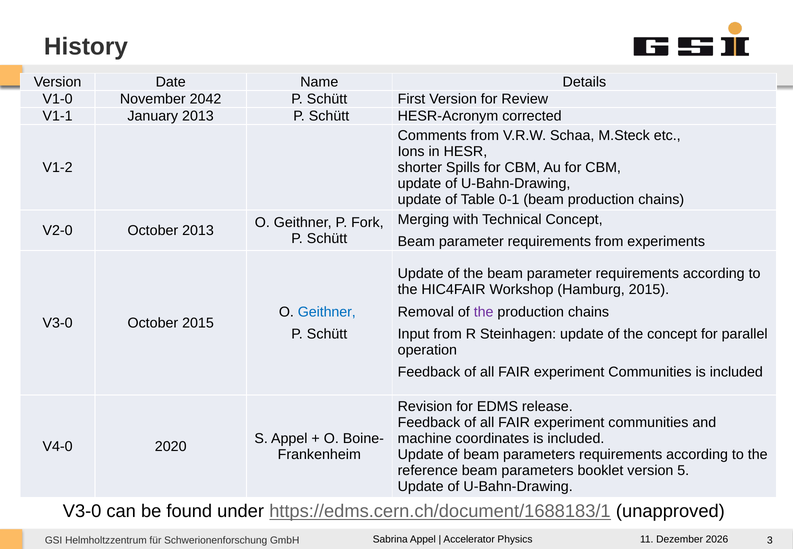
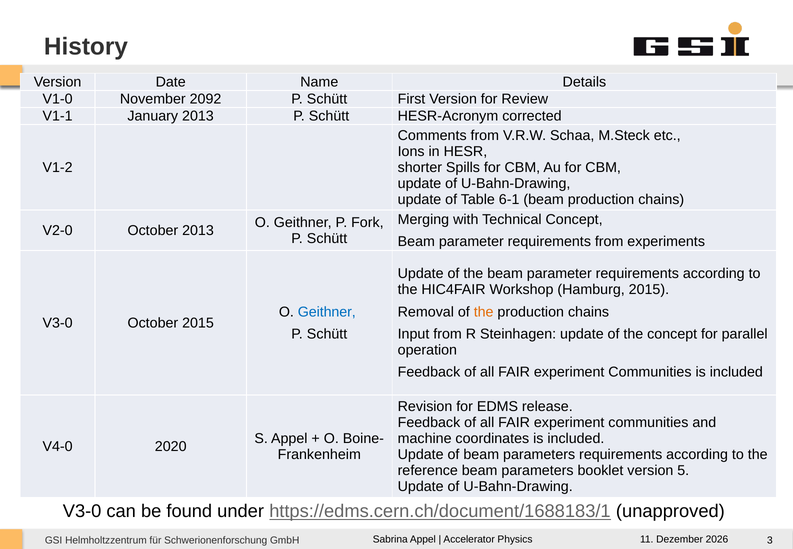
2042: 2042 -> 2092
0-1: 0-1 -> 6-1
the at (484, 312) colour: purple -> orange
